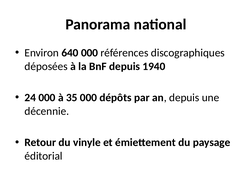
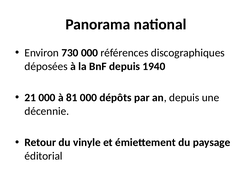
640: 640 -> 730
24: 24 -> 21
35: 35 -> 81
